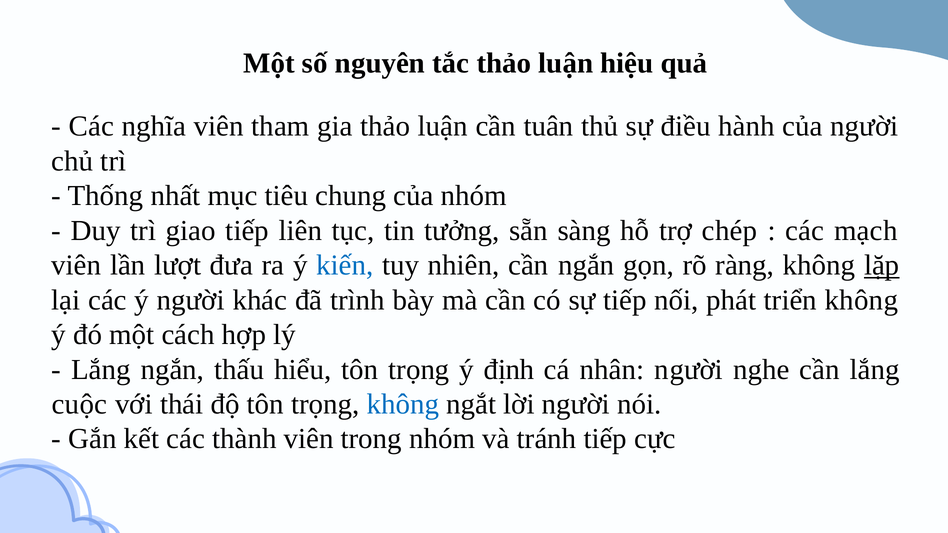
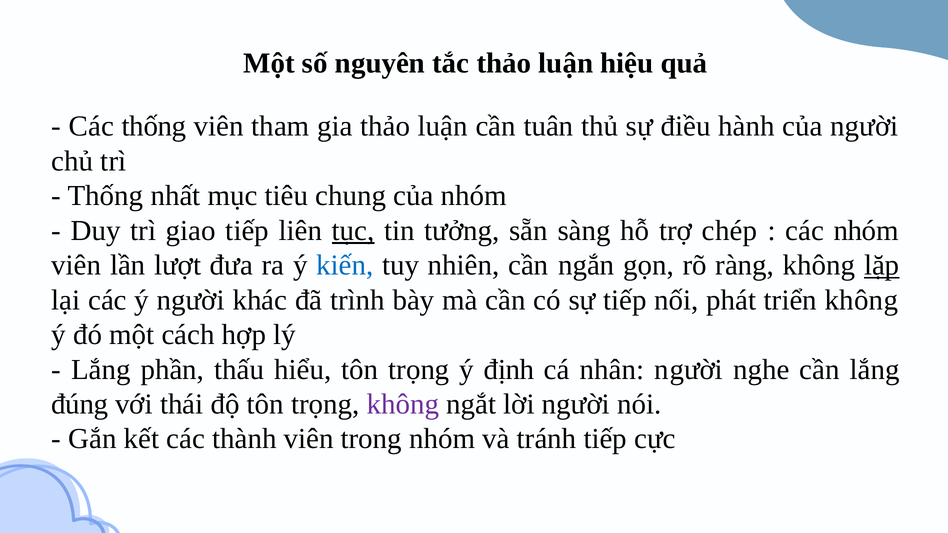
Các nghĩa: nghĩa -> thống
tục underline: none -> present
các mạch: mạch -> nhóm
Lắng ngắn: ngắn -> phần
cuộc: cuộc -> đúng
không at (403, 404) colour: blue -> purple
